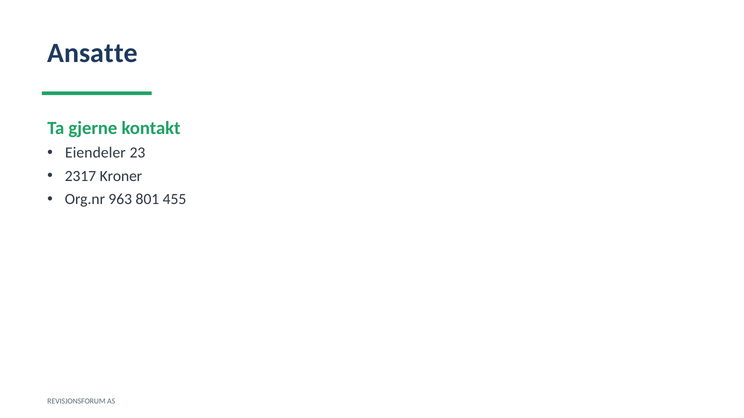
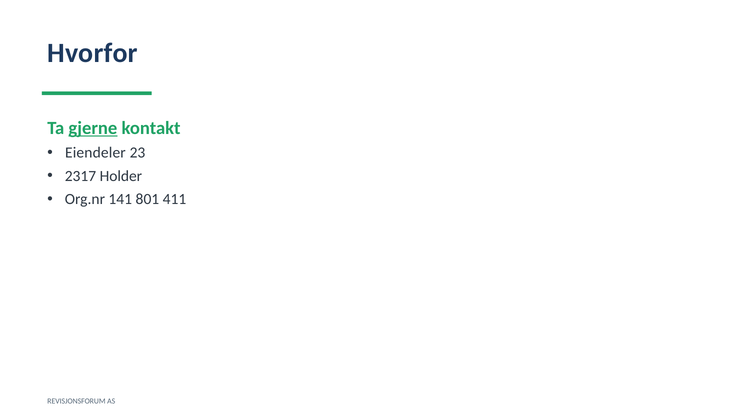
Ansatte: Ansatte -> Hvorfor
gjerne underline: none -> present
Kroner: Kroner -> Holder
963: 963 -> 141
455: 455 -> 411
